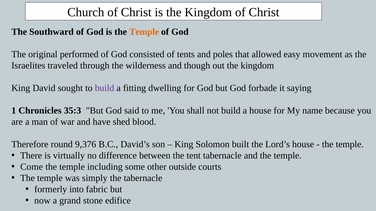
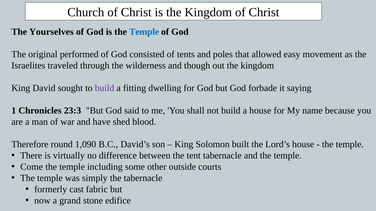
Southward: Southward -> Yourselves
Temple at (144, 32) colour: orange -> blue
35:3: 35:3 -> 23:3
9,376: 9,376 -> 1,090
into: into -> cast
